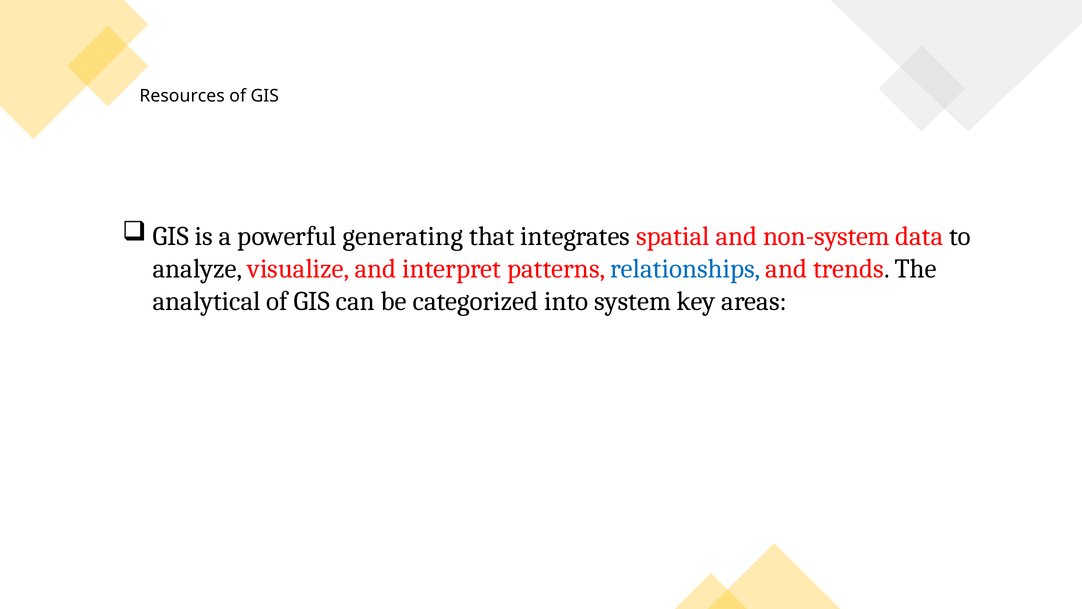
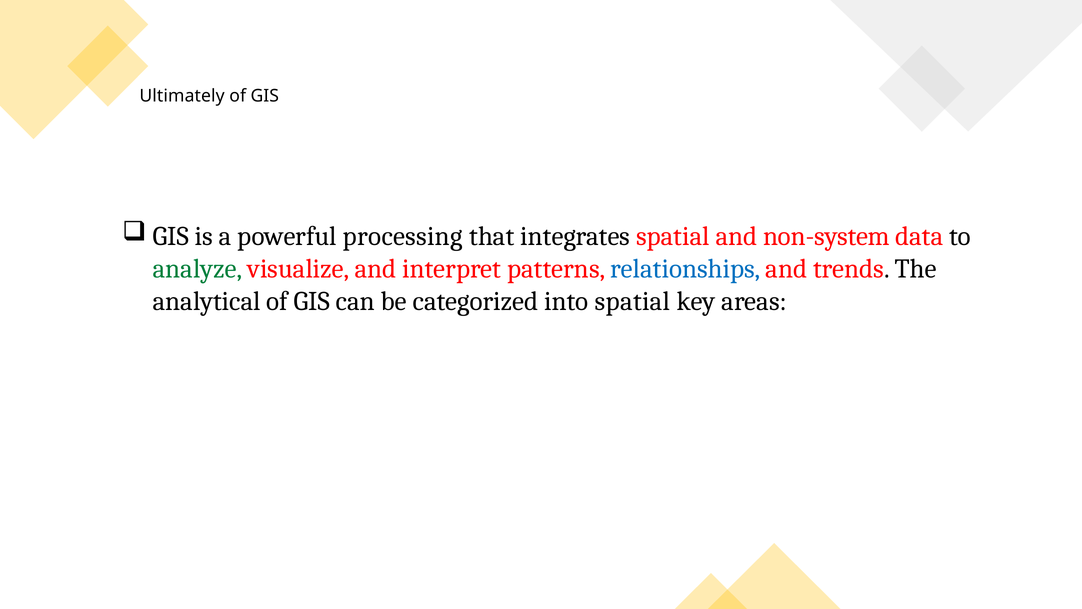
Resources: Resources -> Ultimately
generating: generating -> processing
analyze colour: black -> green
into system: system -> spatial
